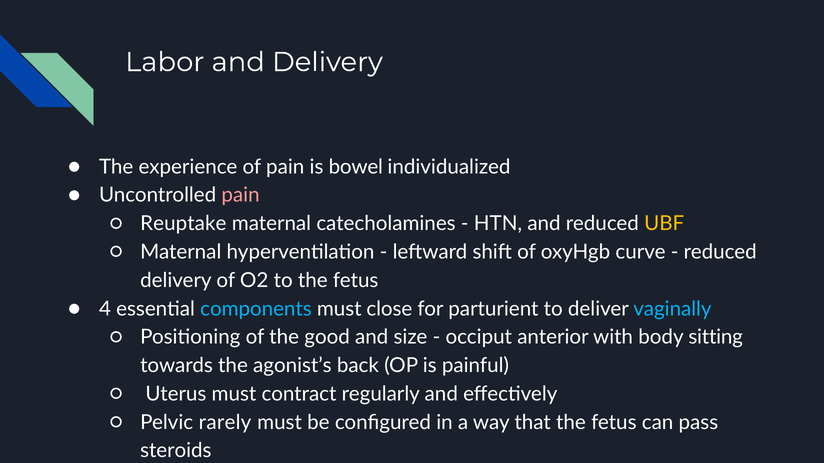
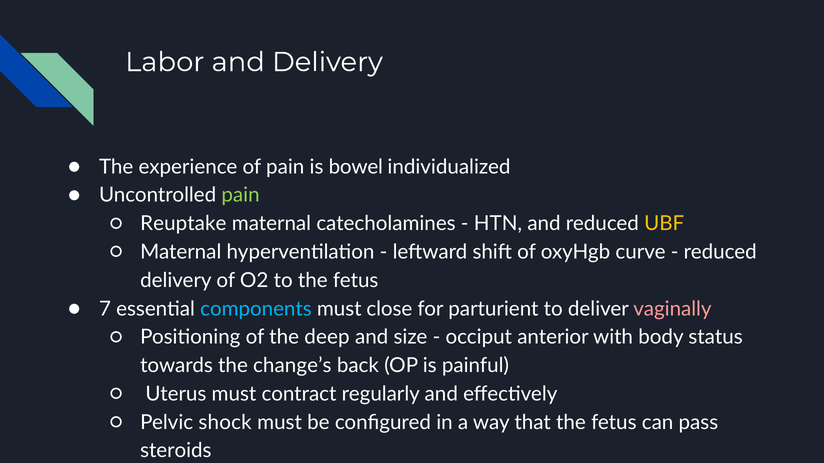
pain at (241, 195) colour: pink -> light green
4: 4 -> 7
vaginally colour: light blue -> pink
good: good -> deep
sitting: sitting -> status
agonist’s: agonist’s -> change’s
rarely: rarely -> shock
